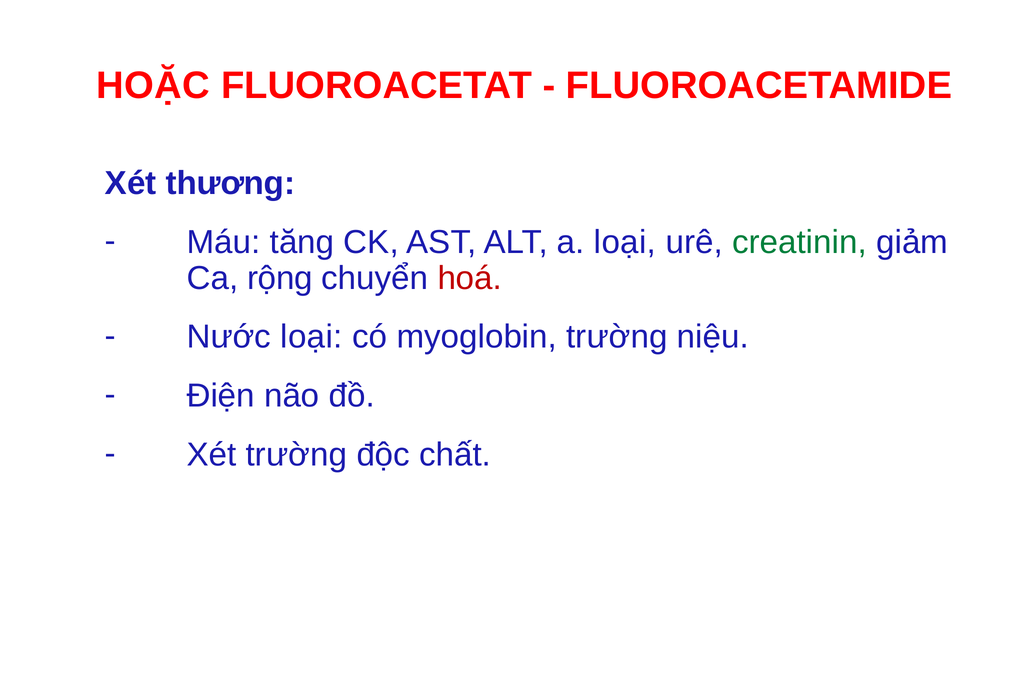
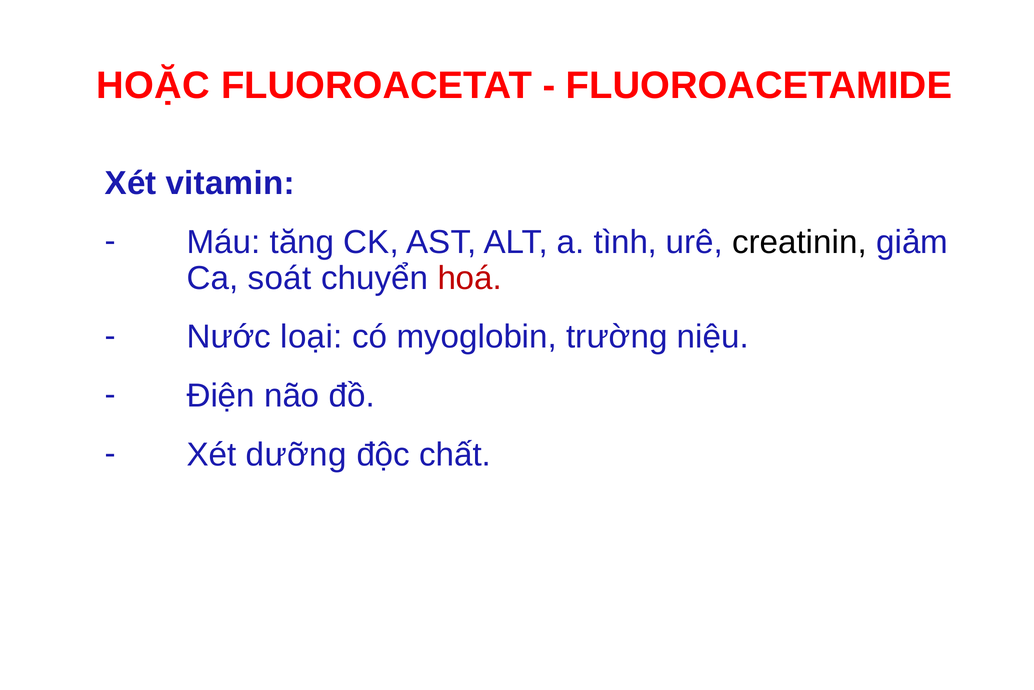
thương: thương -> vitamin
a loại: loại -> tình
creatinin colour: green -> black
rộng: rộng -> soát
Xét trường: trường -> dưỡng
